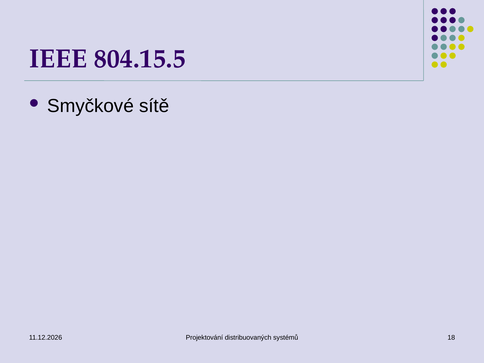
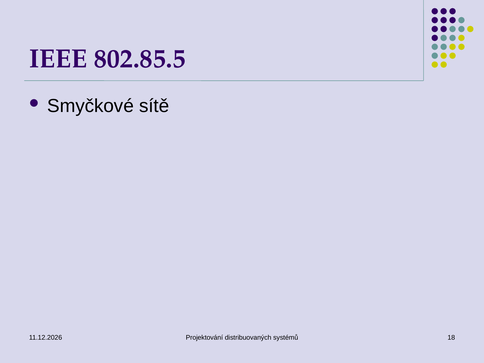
804.15.5: 804.15.5 -> 802.85.5
